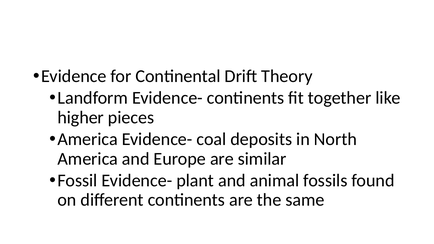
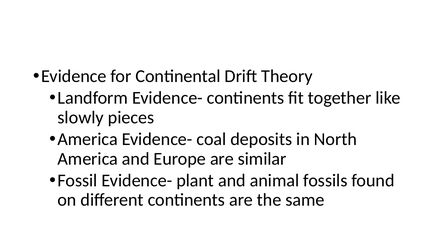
higher: higher -> slowly
